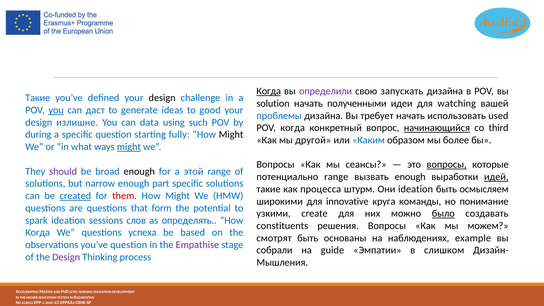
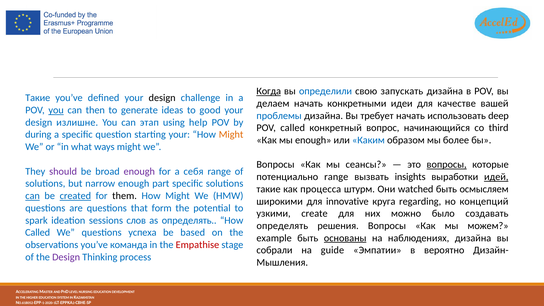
определили colour: purple -> blue
solution: solution -> делаем
полученными: полученными -> конкретными
watching: watching -> качестве
даст: даст -> then
used: used -> deep
data: data -> этап
such: such -> help
POV когда: когда -> called
начинающийся underline: present -> none
starting fully: fully -> your
Might at (231, 135) colour: black -> orange
мы другой: другой -> enough
might at (129, 147) underline: present -> none
enough at (139, 171) colour: black -> purple
этой: этой -> себя
вызвать enough: enough -> insights
Они ideation: ideation -> watched
can at (33, 196) underline: none -> present
them colour: red -> black
команды: команды -> regarding
понимание: понимание -> концепций
было underline: present -> none
constituents at (282, 226): constituents -> определять
Когда at (38, 233): Когда -> Called
смотрят: смотрят -> example
основаны underline: none -> present
наблюдениях example: example -> дизайна
you’ve question: question -> команда
Empathise colour: purple -> red
слишком: слишком -> вероятно
